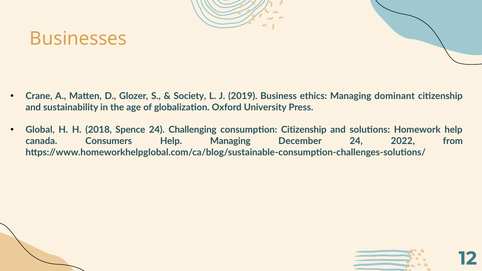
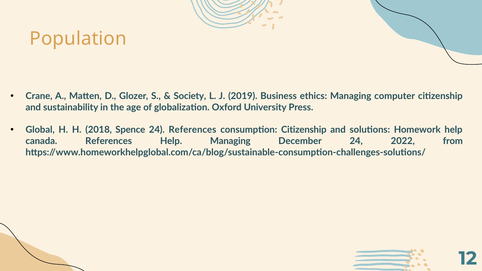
Businesses: Businesses -> Population
dominant: dominant -> computer
24 Challenging: Challenging -> References
canada Consumers: Consumers -> References
